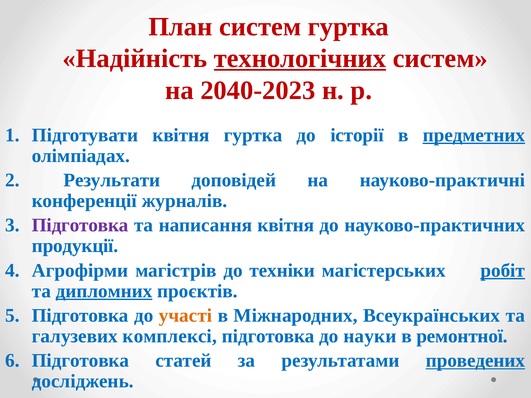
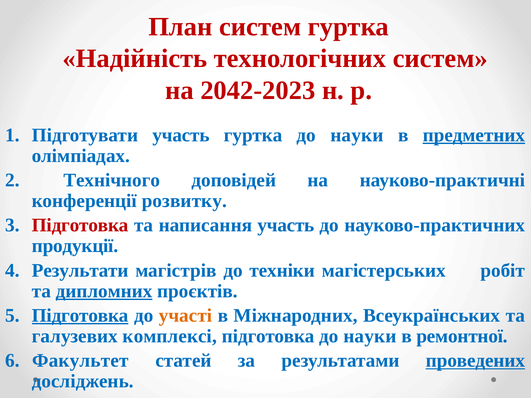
технологічних underline: present -> none
2040-2023: 2040-2023 -> 2042-2023
Підготувати квітня: квітня -> участь
гуртка до історії: історії -> науки
Результати: Результати -> Технічного
журналів: журналів -> розвитку
Підготовка at (80, 225) colour: purple -> red
написання квітня: квітня -> участь
Агрофірми: Агрофірми -> Результати
робіт underline: present -> none
Підготовка at (80, 316) underline: none -> present
Підготовка at (80, 361): Підготовка -> Факультет
